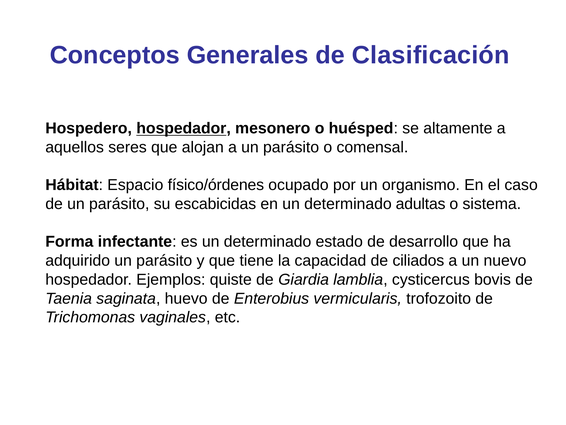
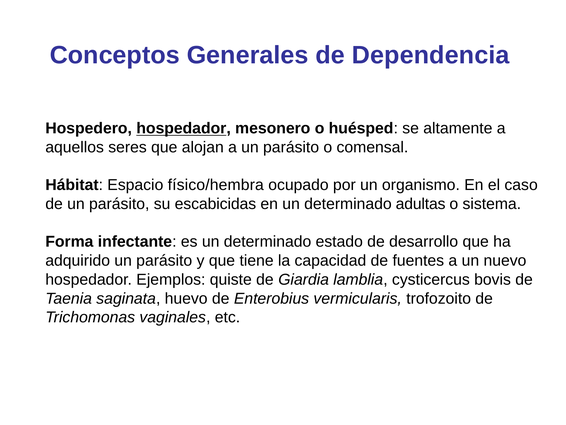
Clasificación: Clasificación -> Dependencia
físico/órdenes: físico/órdenes -> físico/hembra
ciliados: ciliados -> fuentes
